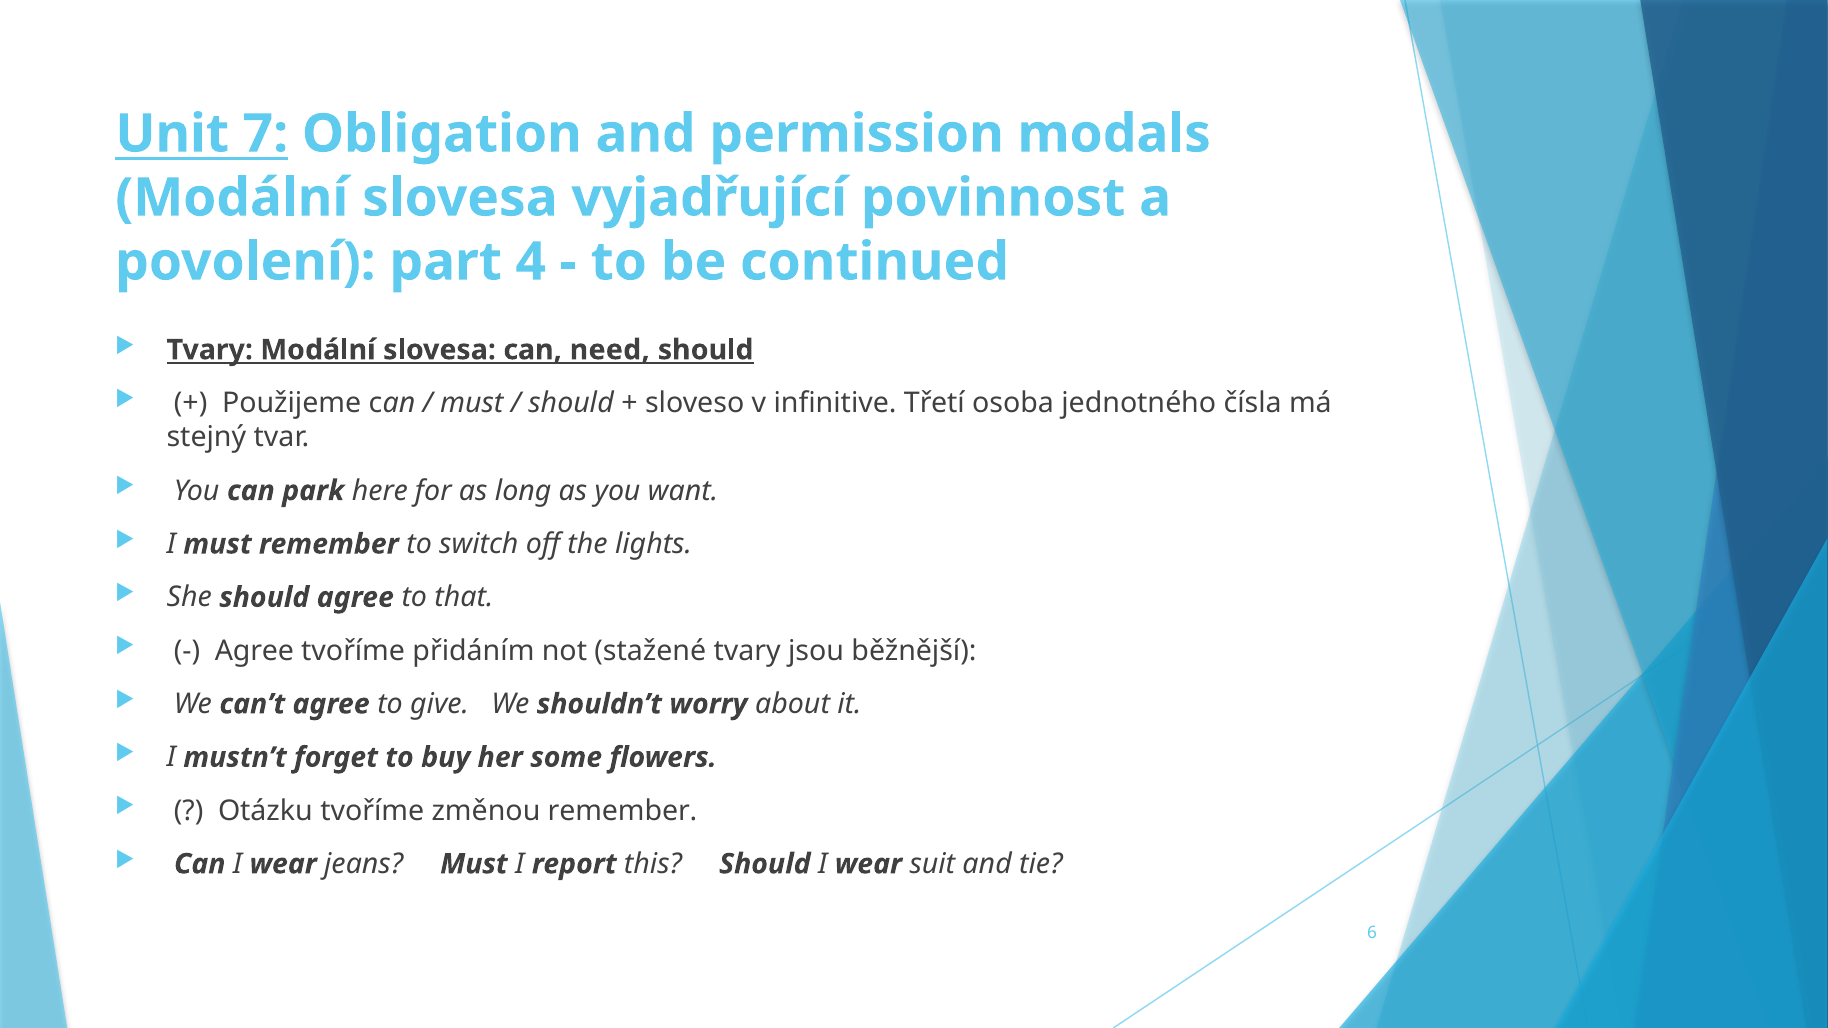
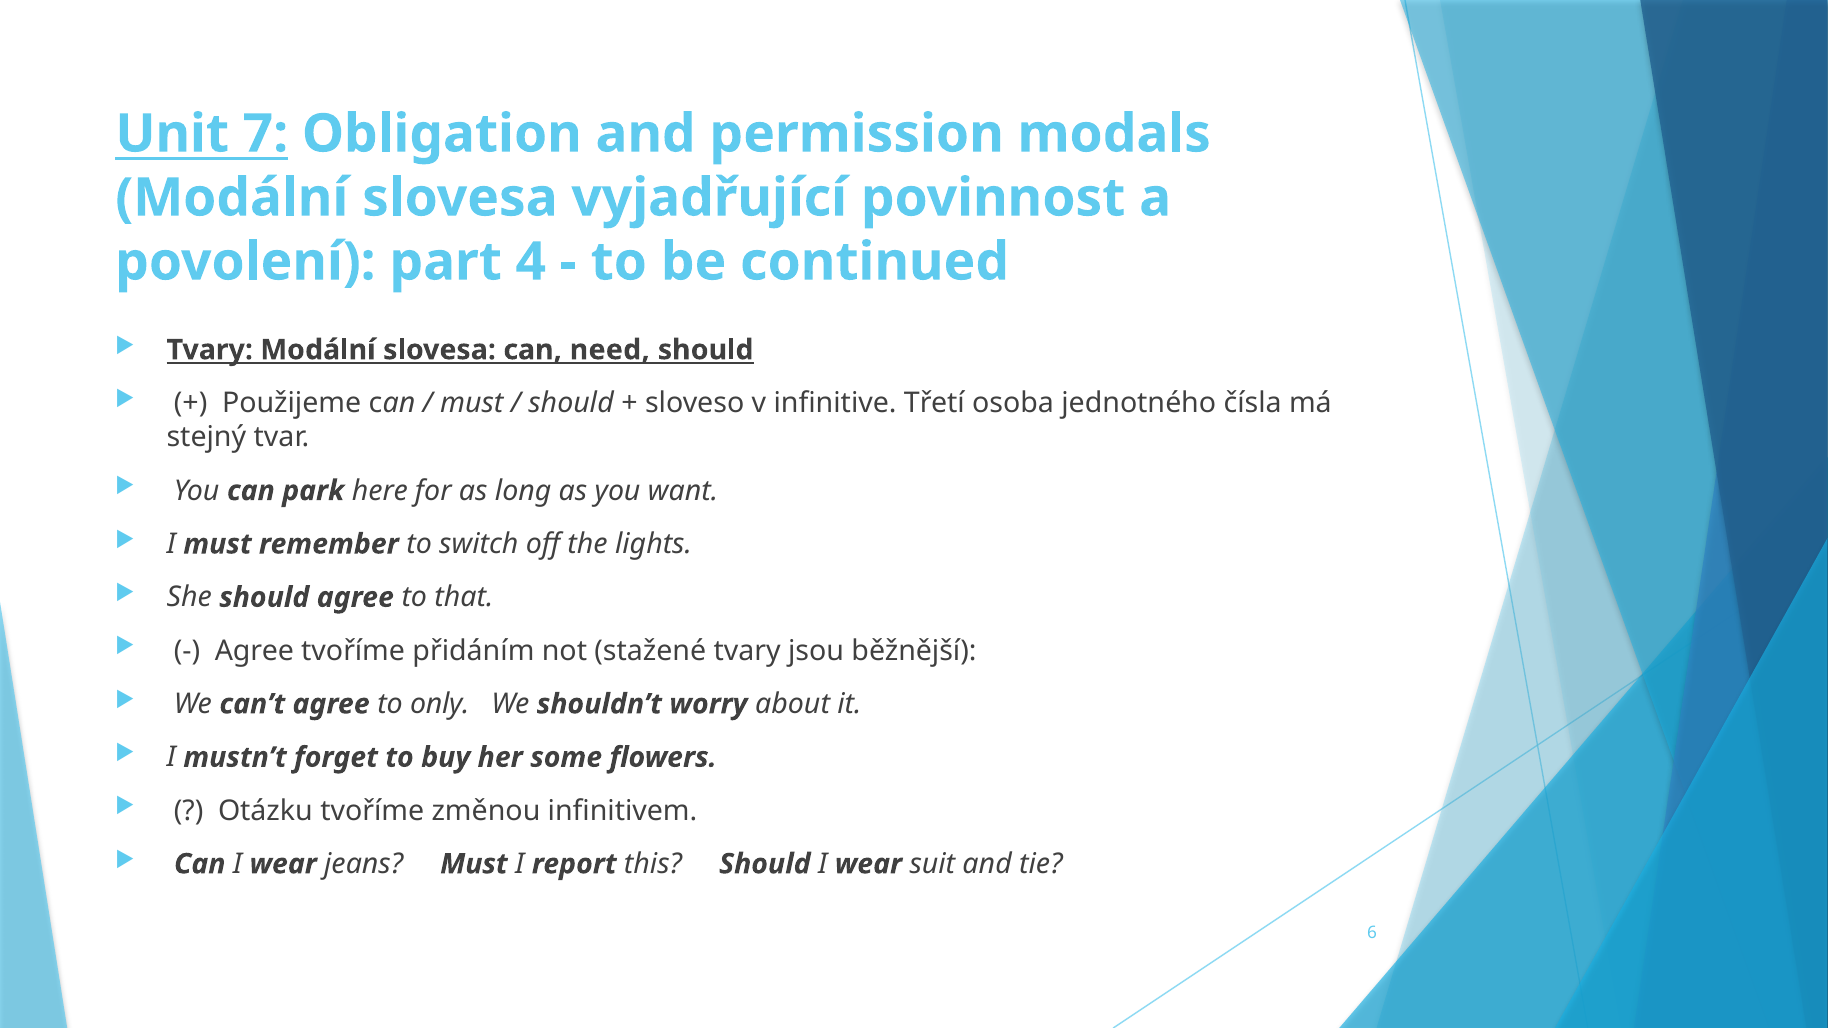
give: give -> only
změnou remember: remember -> infinitivem
